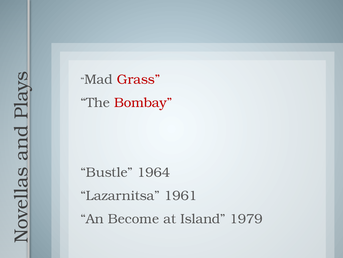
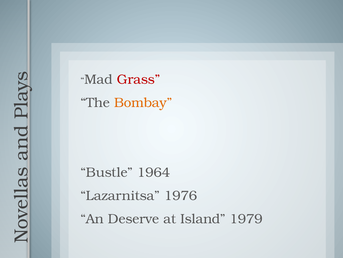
Bombay colour: red -> orange
1961: 1961 -> 1976
Become: Become -> Deserve
